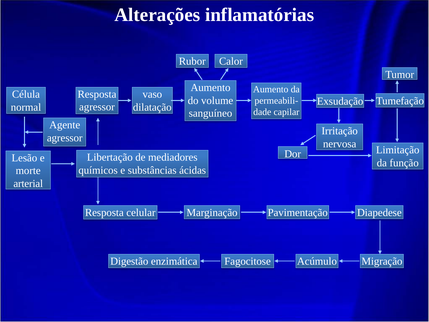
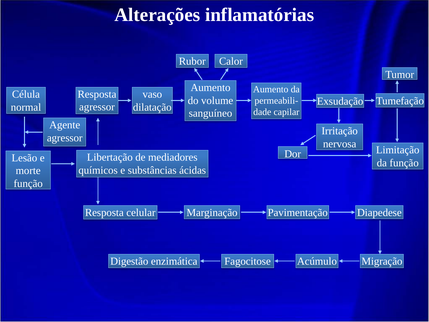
arterial at (28, 183): arterial -> função
